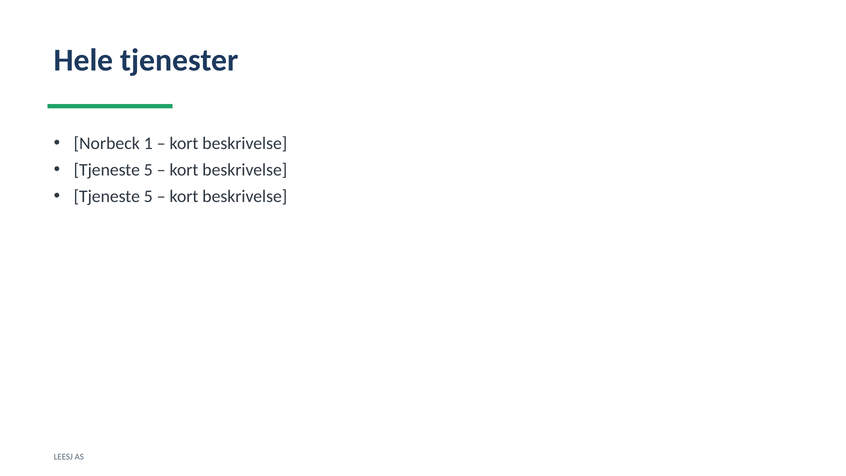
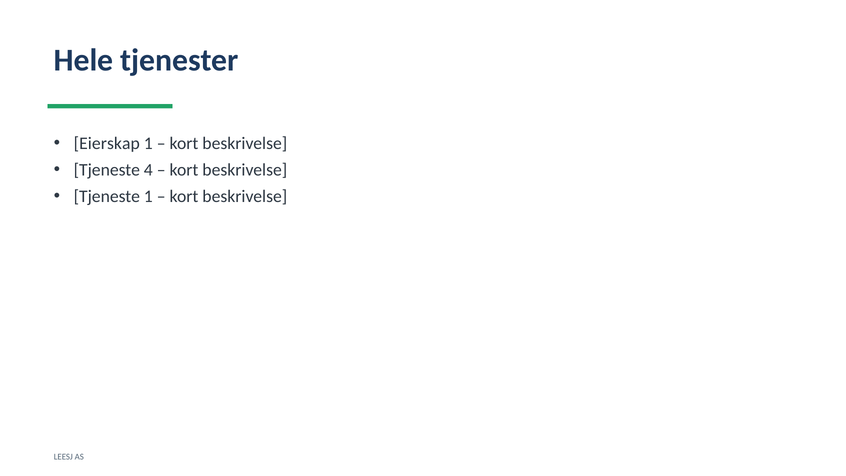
Norbeck: Norbeck -> Eierskap
5 at (148, 170): 5 -> 4
5 at (148, 196): 5 -> 1
